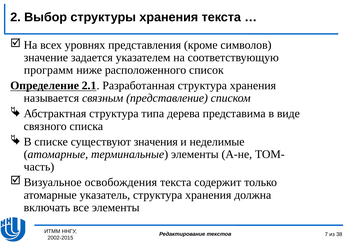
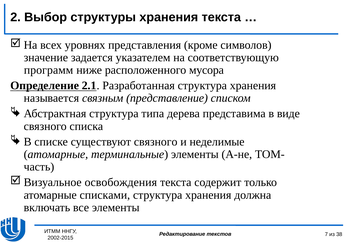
список: список -> мусора
существуют значения: значения -> связного
указатель: указатель -> списками
